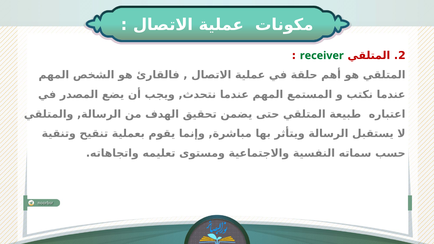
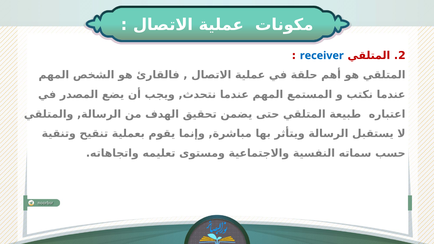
receiver colour: green -> blue
